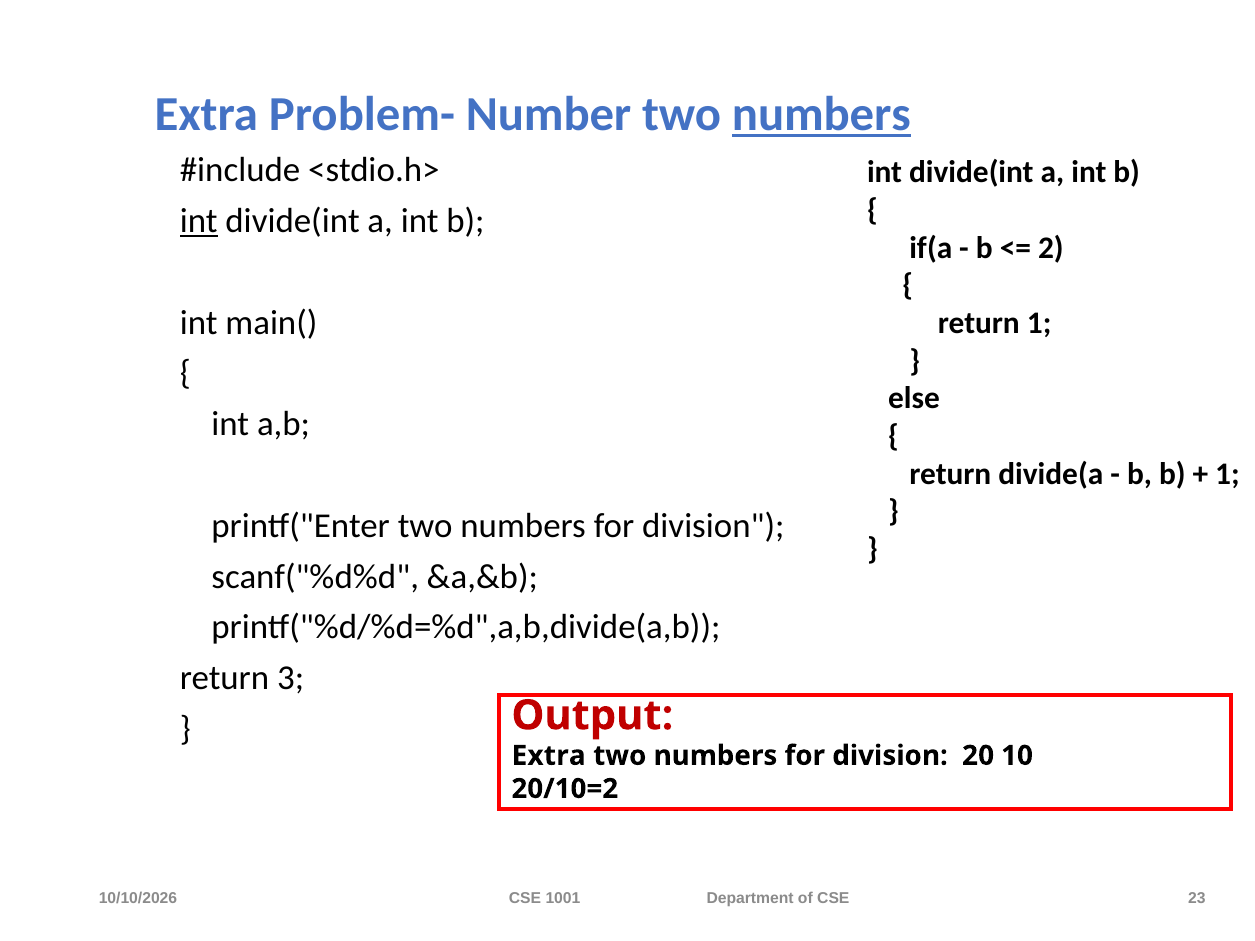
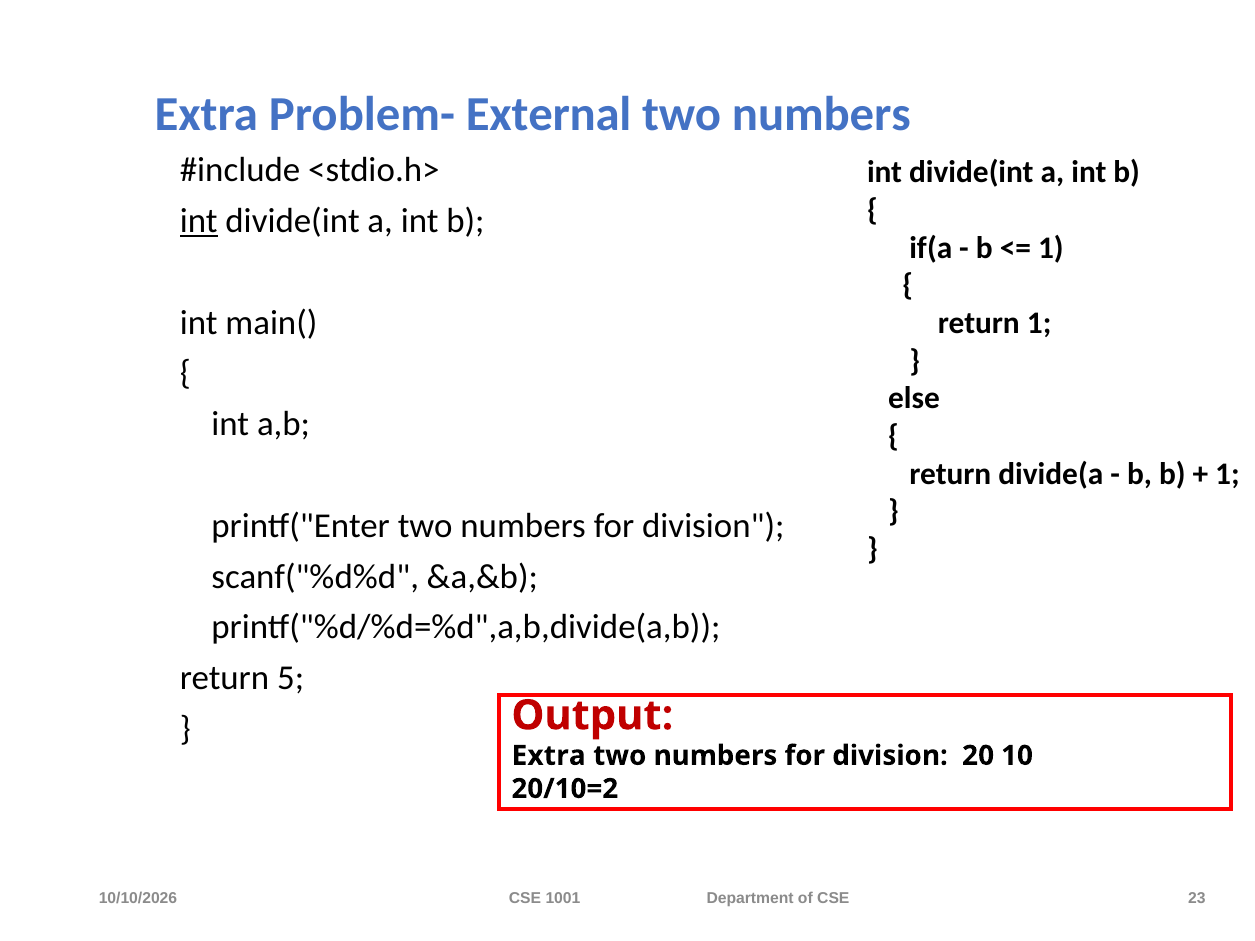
Number: Number -> External
numbers at (821, 115) underline: present -> none
2 at (1051, 248): 2 -> 1
3: 3 -> 5
